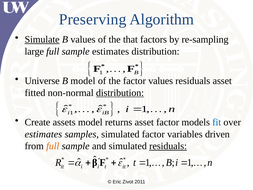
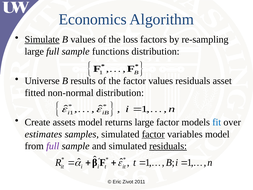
Preserving: Preserving -> Economics
that: that -> loss
sample estimates: estimates -> functions
B model: model -> results
distribution at (120, 93) underline: present -> none
returns asset: asset -> large
factor at (153, 134) underline: none -> present
variables driven: driven -> model
full at (53, 146) colour: orange -> purple
